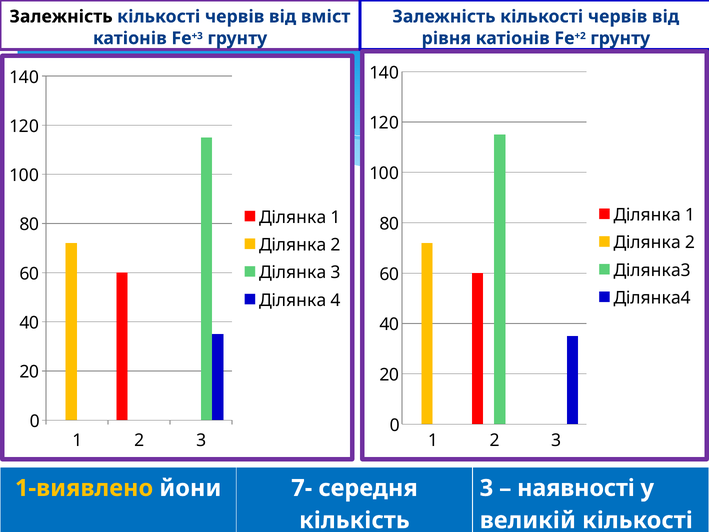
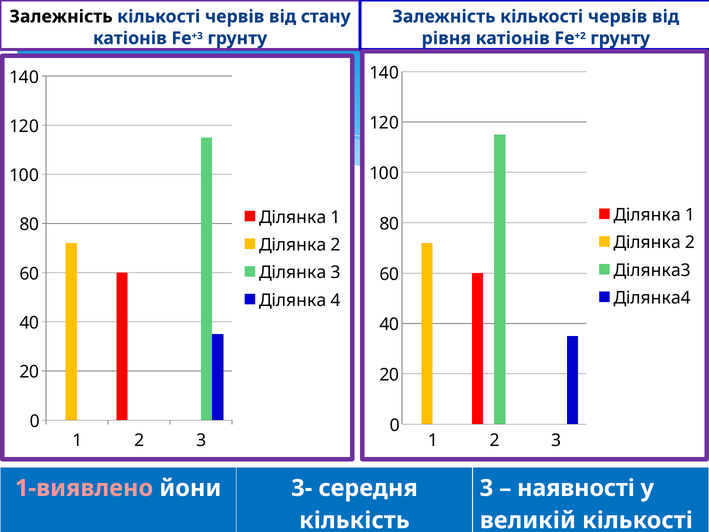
вміст: вміст -> стану
1-виявлено colour: yellow -> pink
7-: 7- -> 3-
